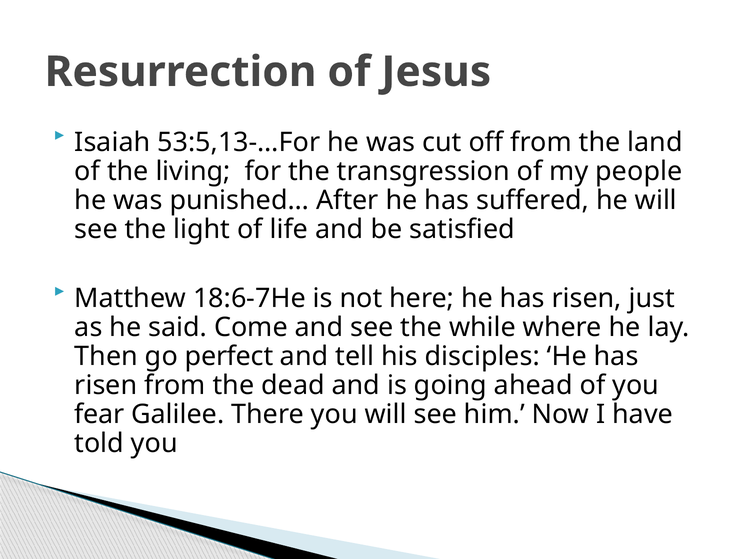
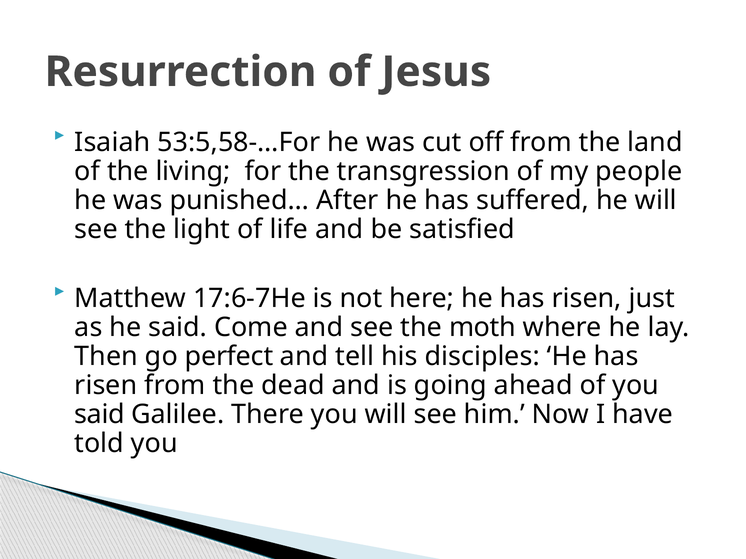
53:5,13-…For: 53:5,13-…For -> 53:5,58-…For
18:6-7He: 18:6-7He -> 17:6-7He
while: while -> moth
fear at (99, 415): fear -> said
